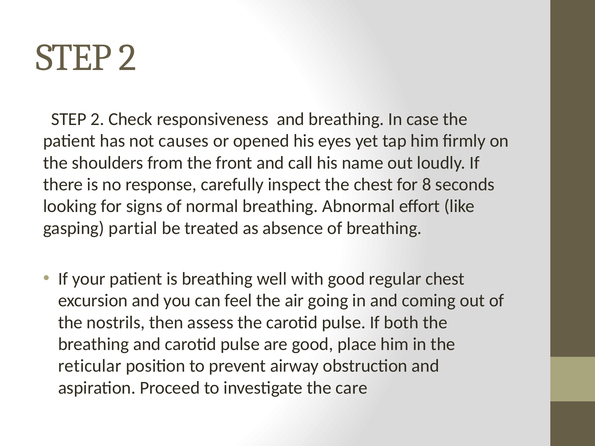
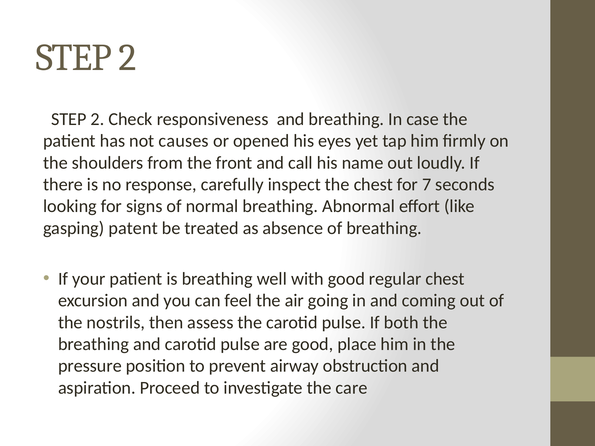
8: 8 -> 7
partial: partial -> patent
reticular: reticular -> pressure
